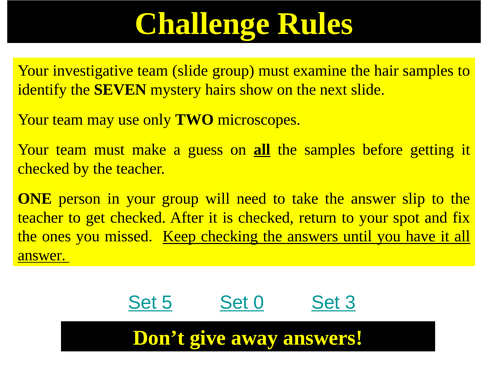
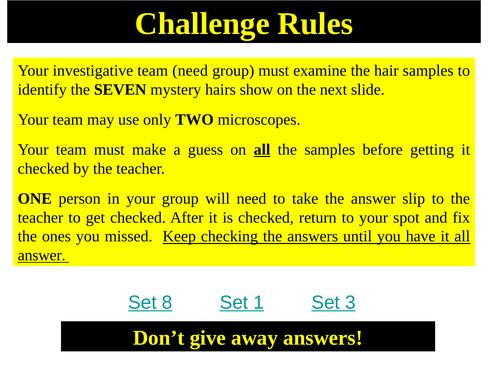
team slide: slide -> need
5: 5 -> 8
0: 0 -> 1
